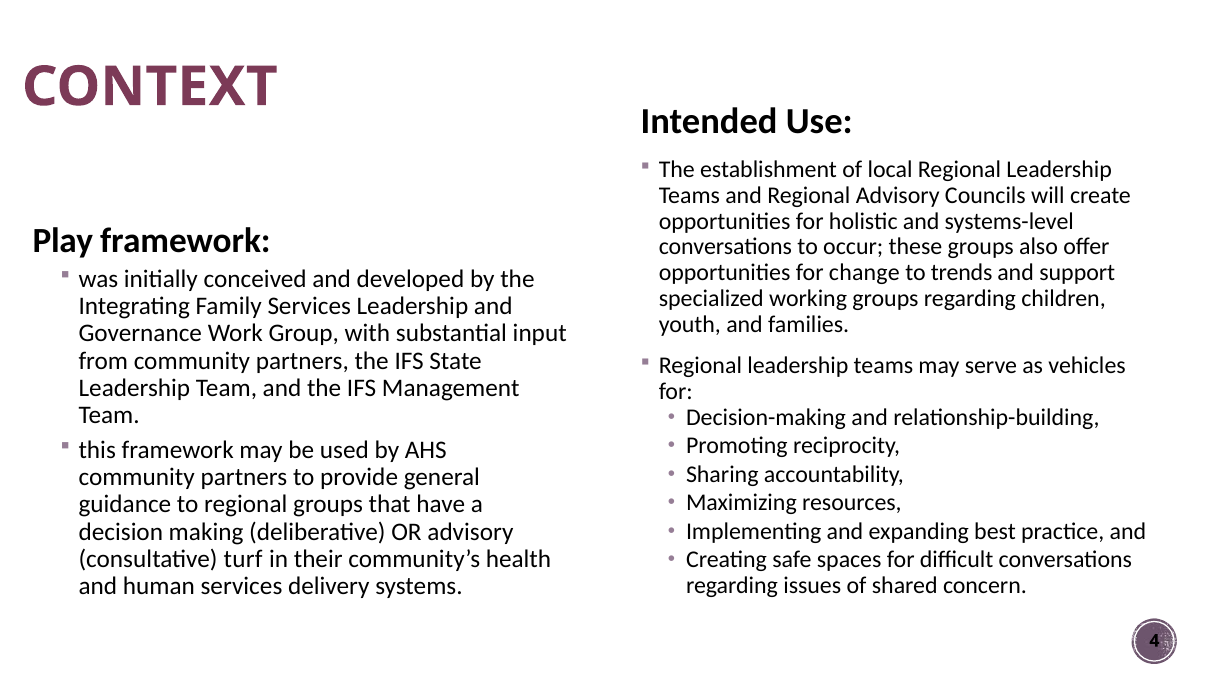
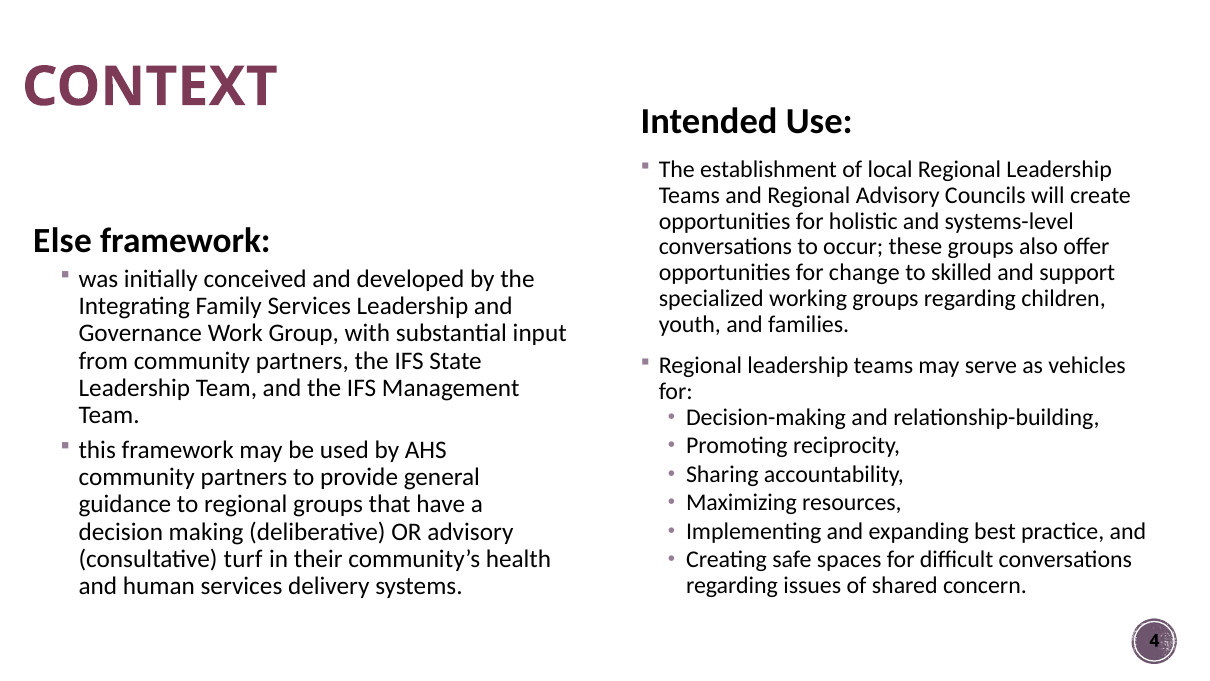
Play: Play -> Else
trends: trends -> skilled
